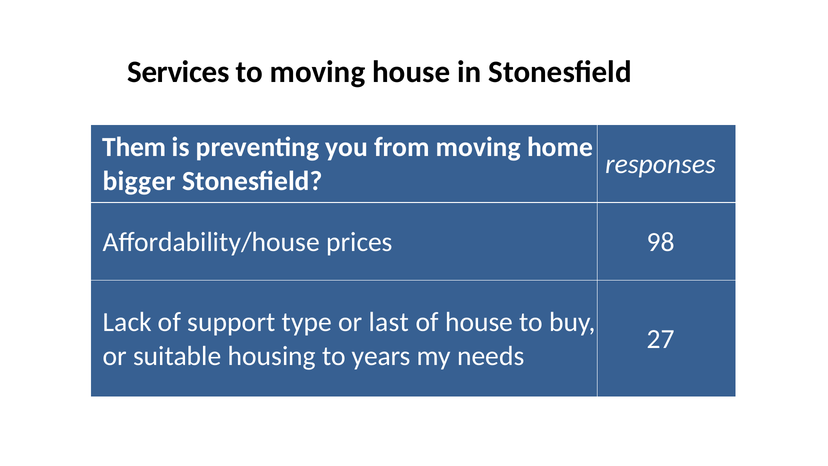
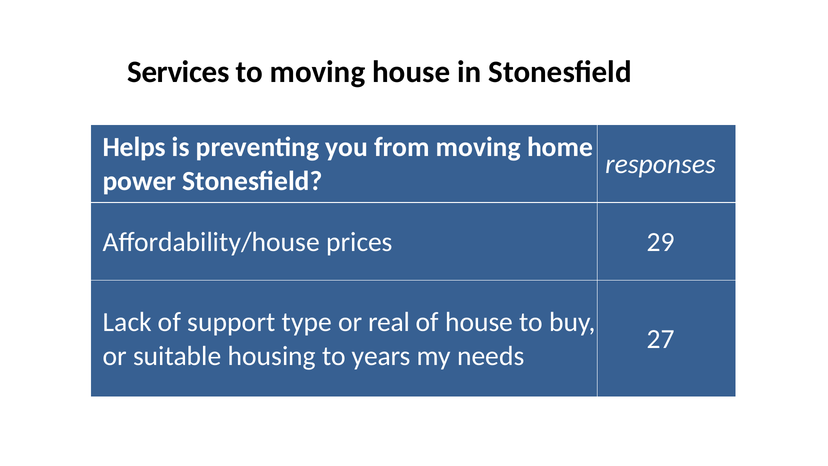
Them: Them -> Helps
bigger: bigger -> power
98: 98 -> 29
last: last -> real
